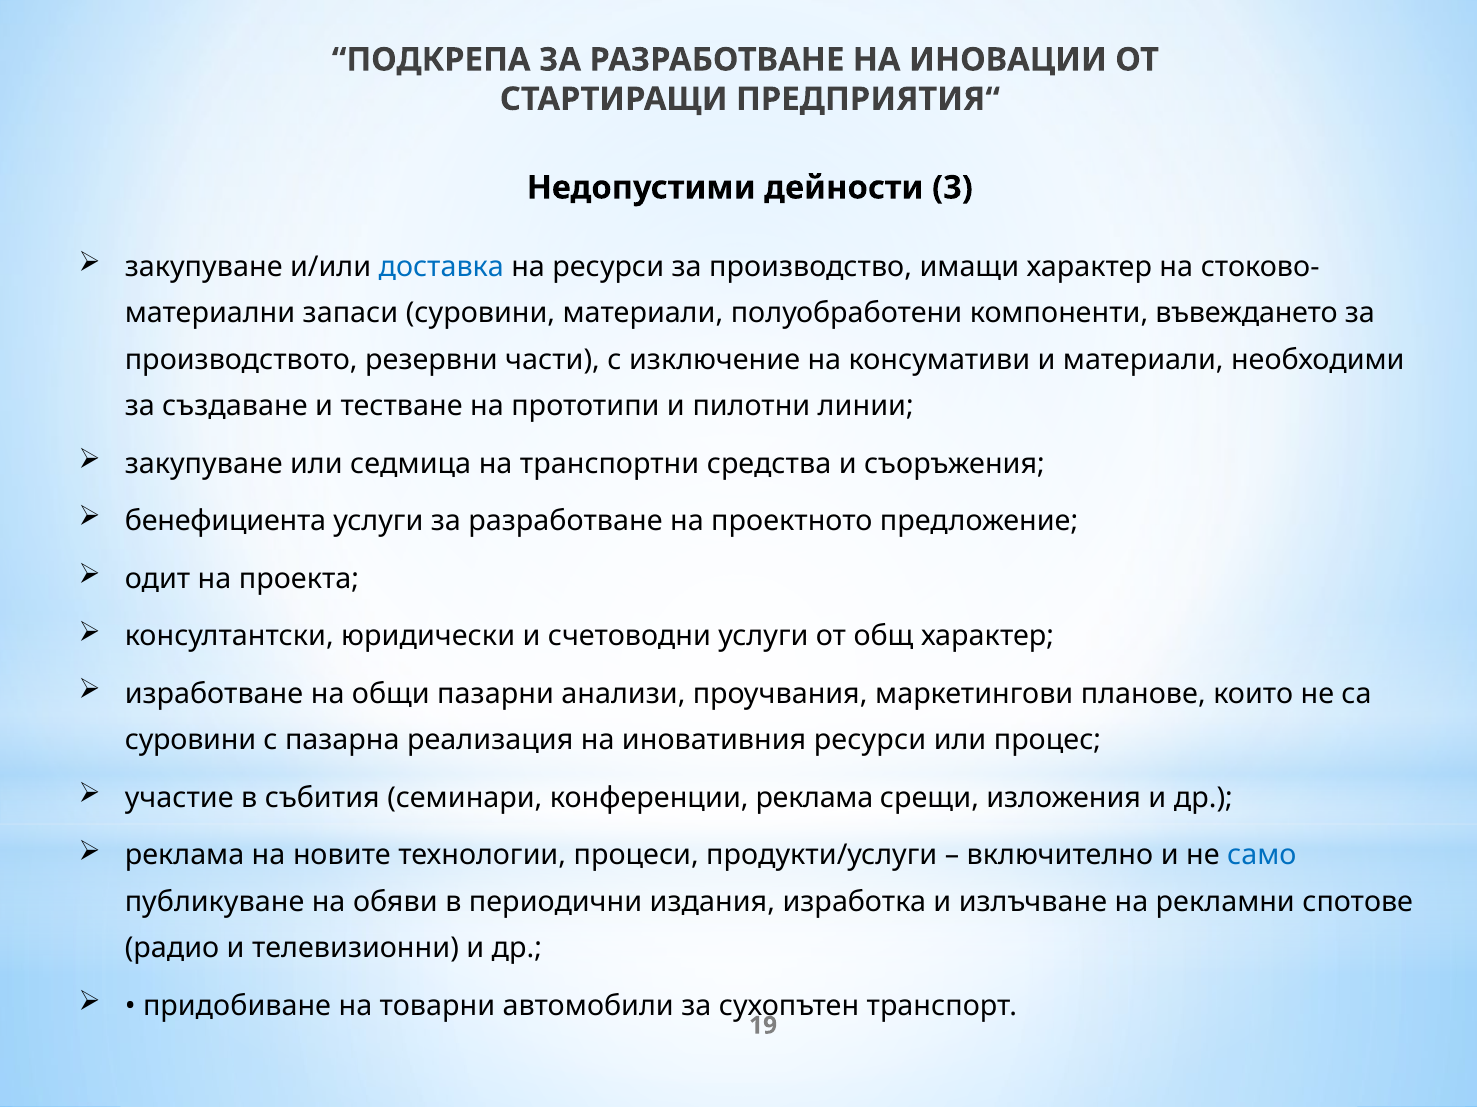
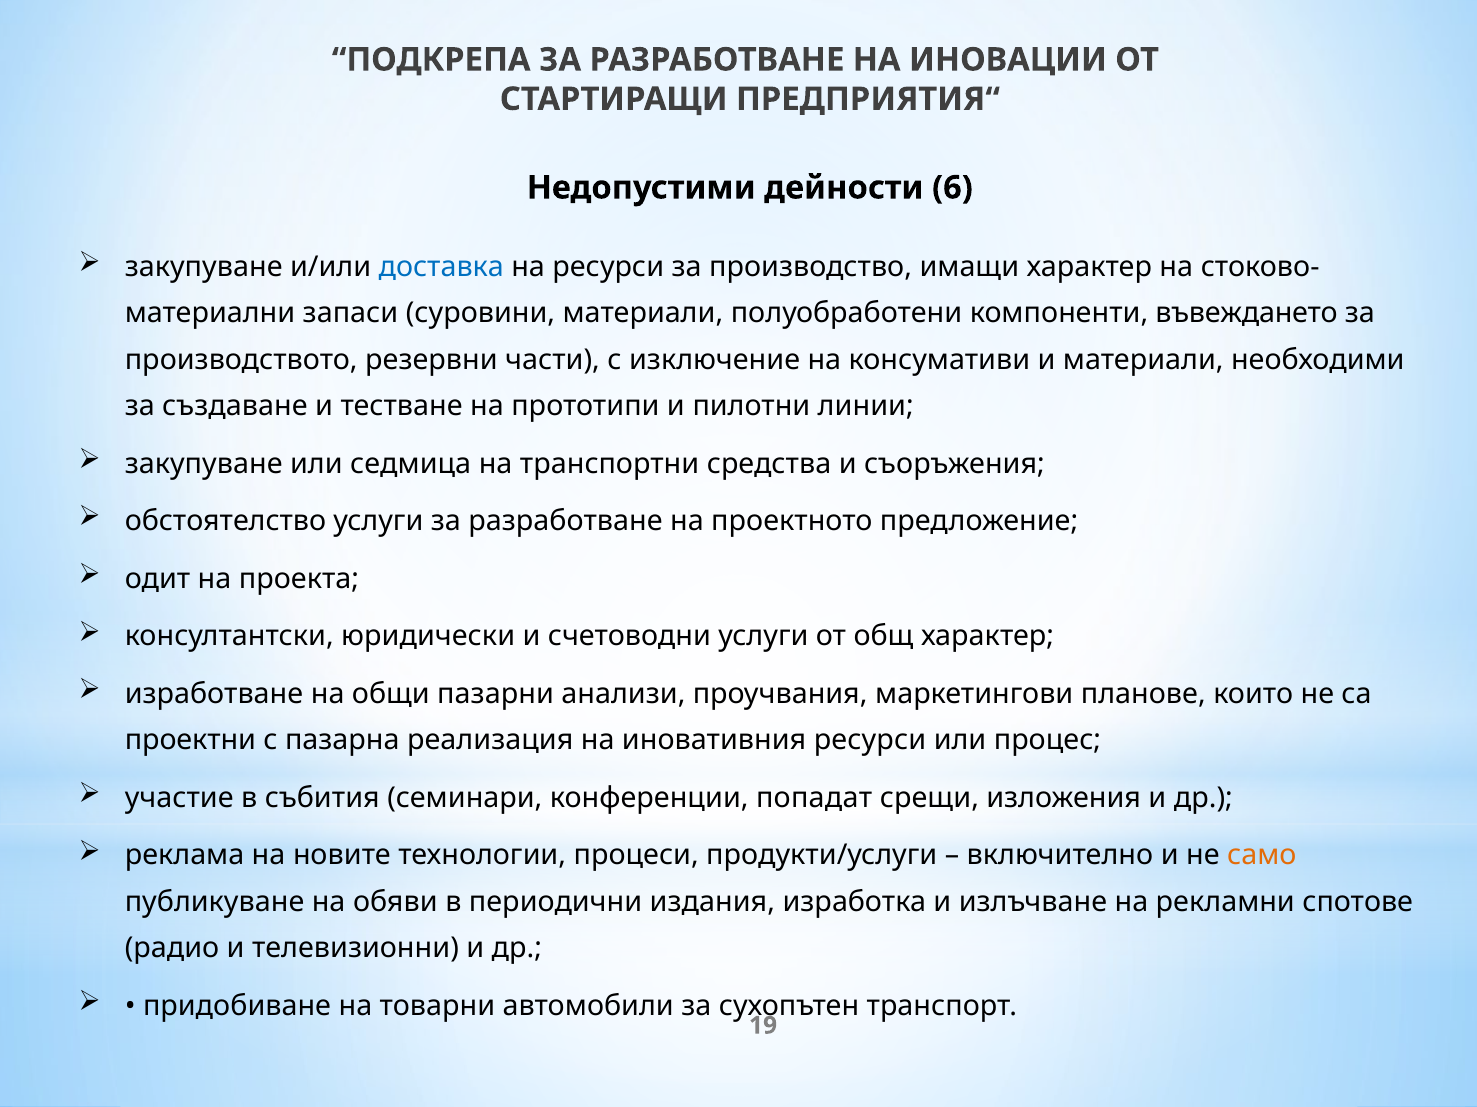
3: 3 -> 6
бенефициента: бенефициента -> обстоятелство
суровини at (190, 741): суровини -> проектни
конференции реклама: реклама -> попадат
само colour: blue -> orange
